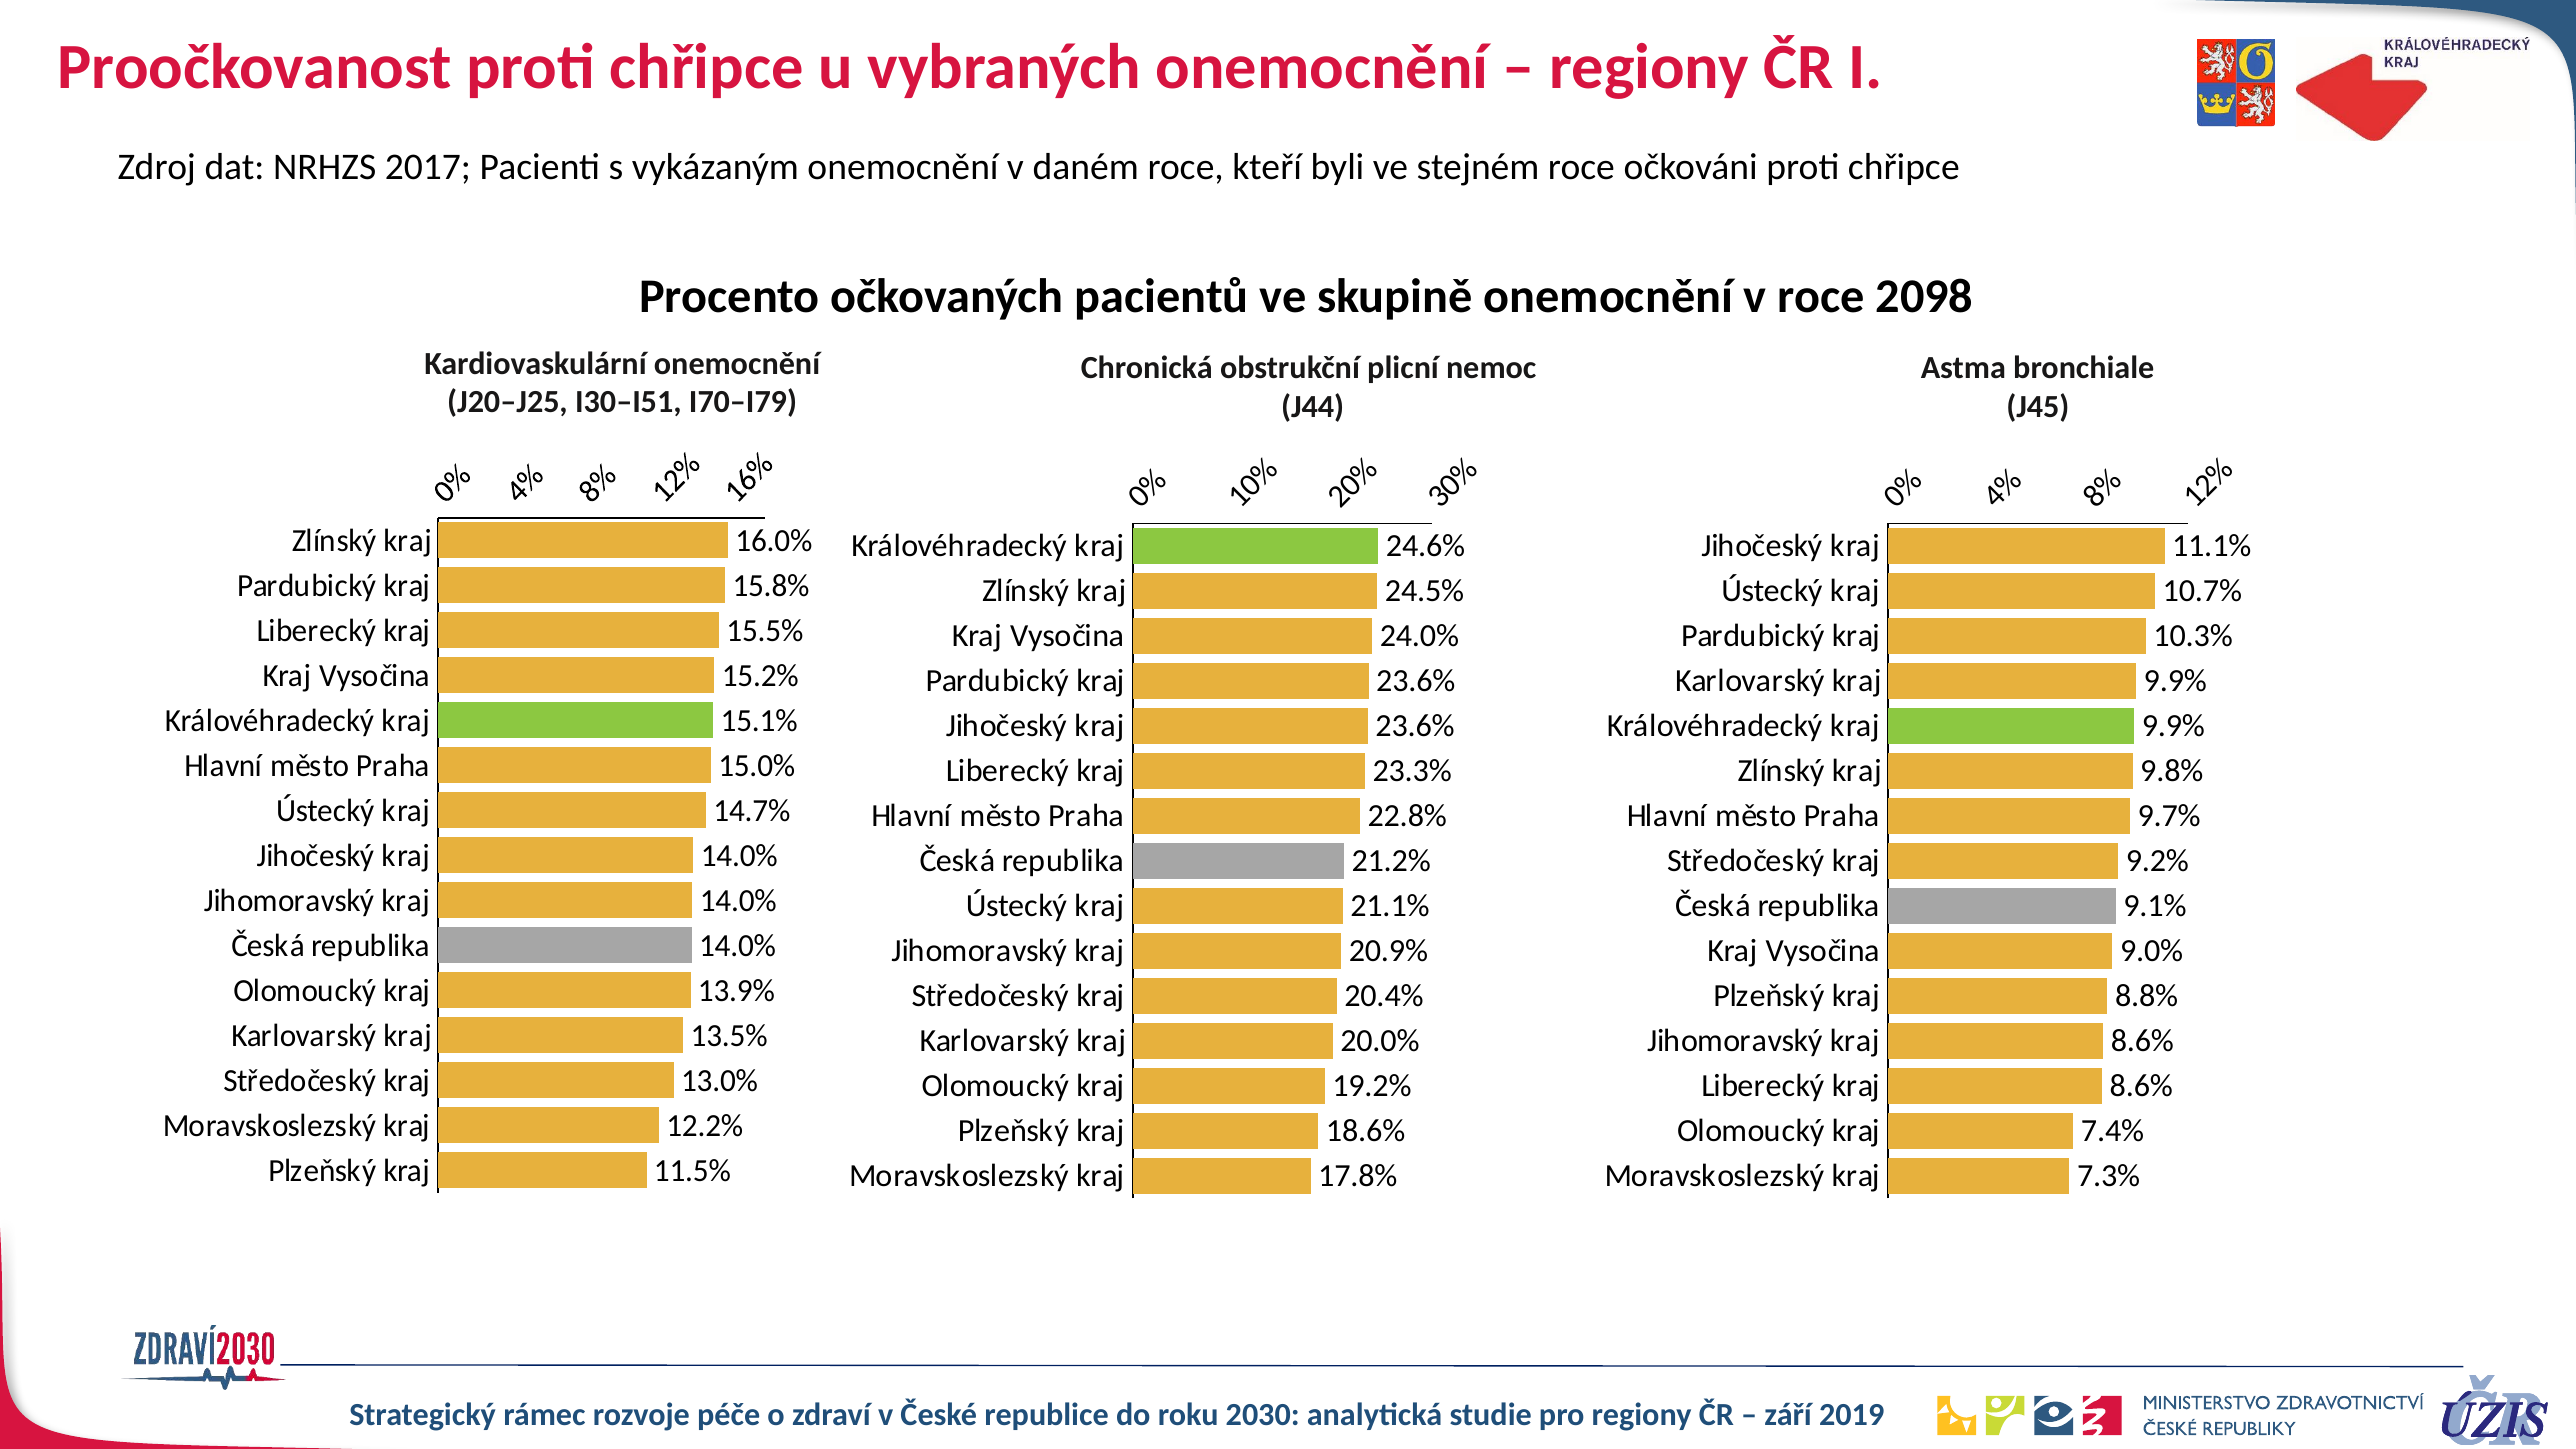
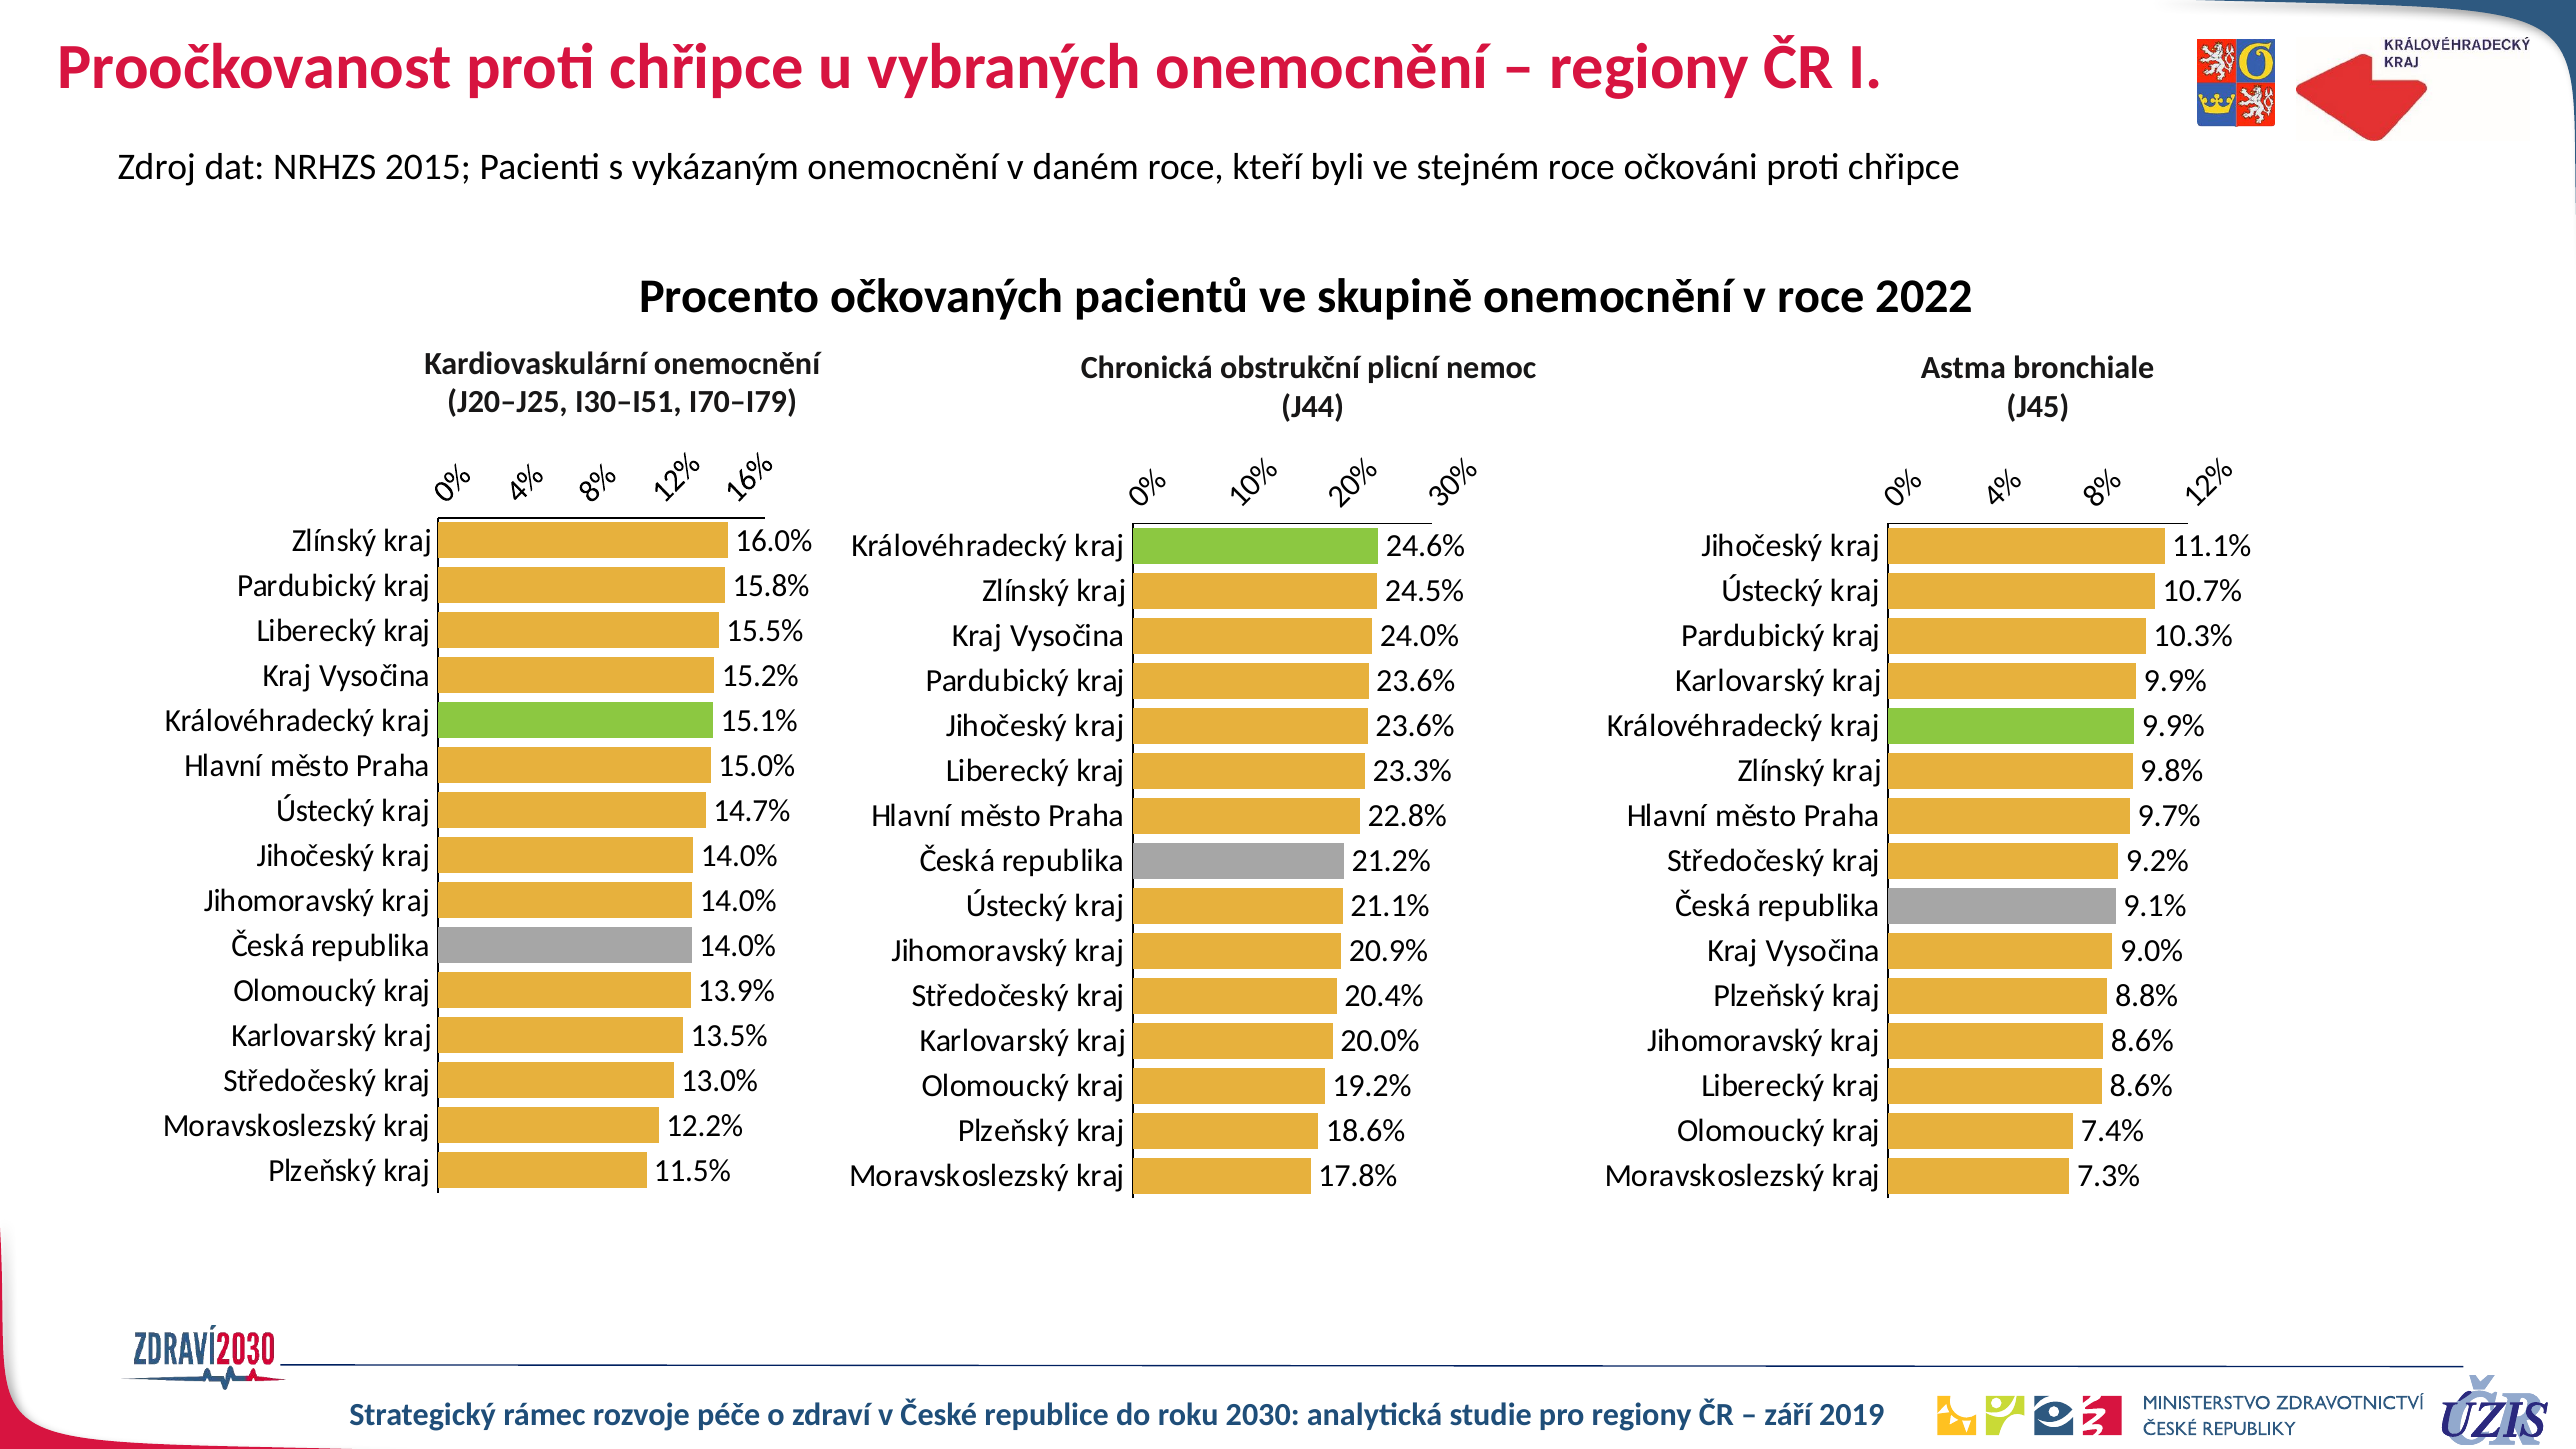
2017: 2017 -> 2015
2098: 2098 -> 2022
